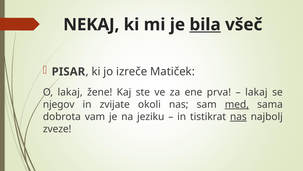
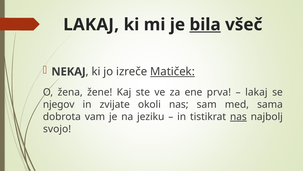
NEKAJ at (91, 25): NEKAJ -> LAKAJ
PISAR: PISAR -> NEKAJ
Matiček underline: none -> present
O lakaj: lakaj -> žena
med underline: present -> none
zveze: zveze -> svojo
